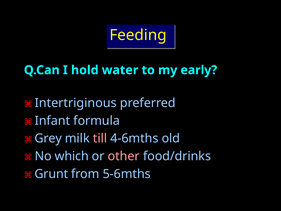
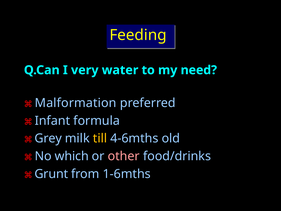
hold: hold -> very
early: early -> need
Intertriginous: Intertriginous -> Malformation
till colour: pink -> yellow
5-6mths: 5-6mths -> 1-6mths
